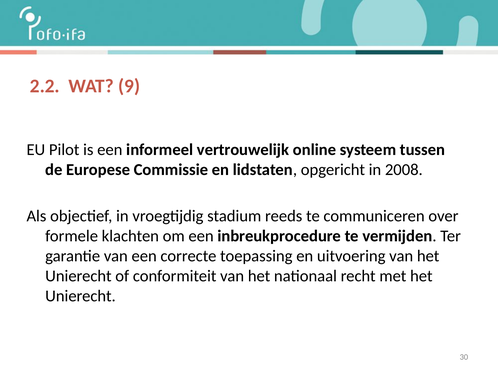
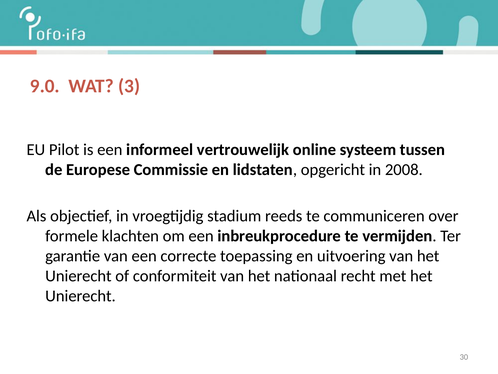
2.2: 2.2 -> 9.0
9: 9 -> 3
